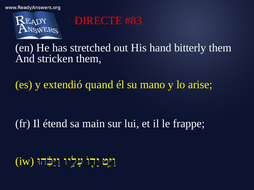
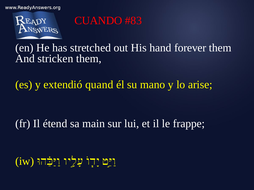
DIRECTE: DIRECTE -> CUANDO
bitterly: bitterly -> forever
